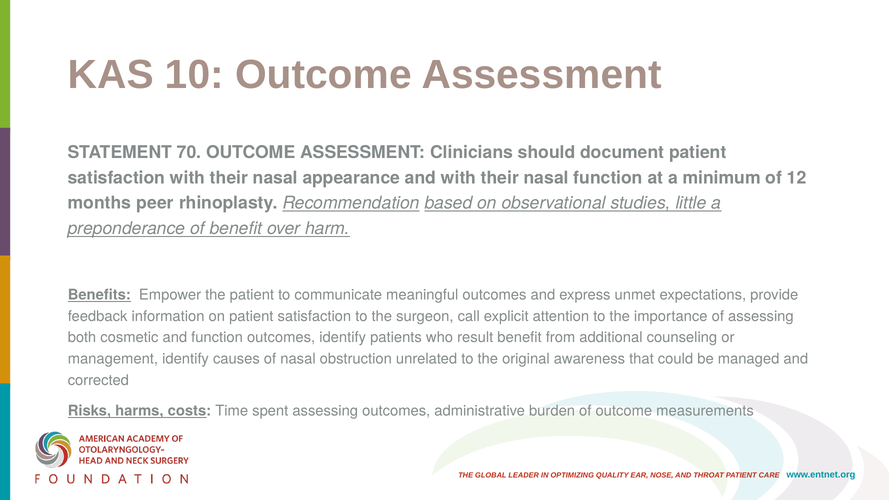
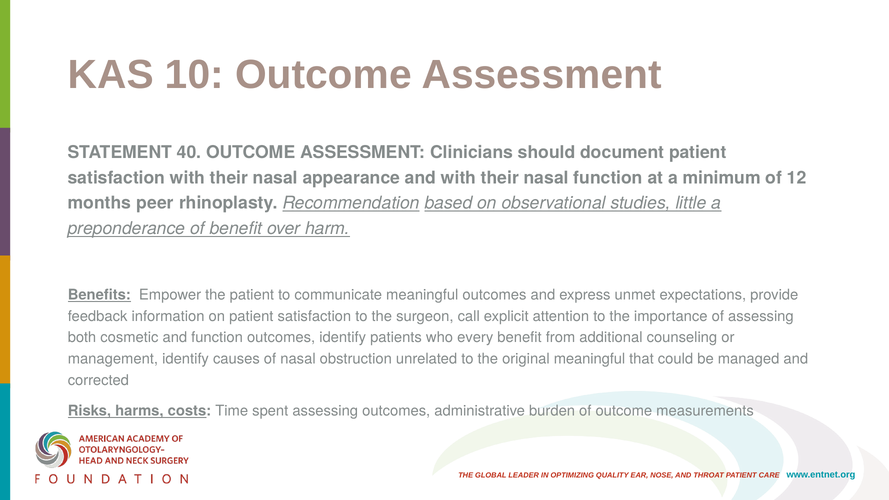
70: 70 -> 40
result: result -> every
original awareness: awareness -> meaningful
